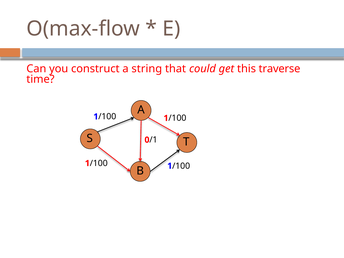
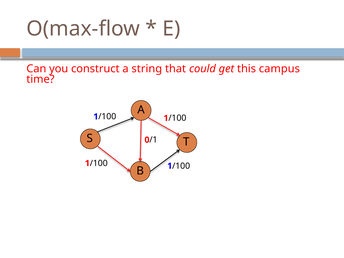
traverse: traverse -> campus
